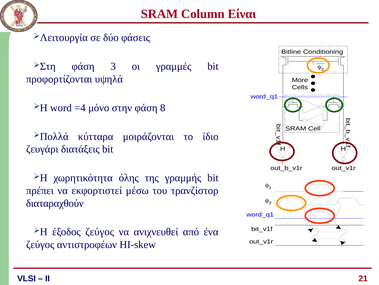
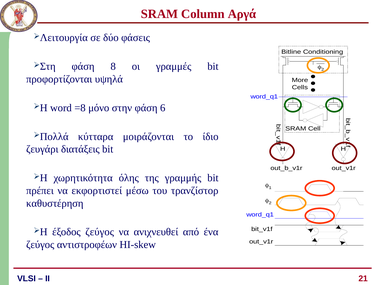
Είναι: Είναι -> Αργά
3: 3 -> 8
=4: =4 -> =8
8: 8 -> 6
διαταραχθούν: διαταραχθούν -> καθυστέρηση
